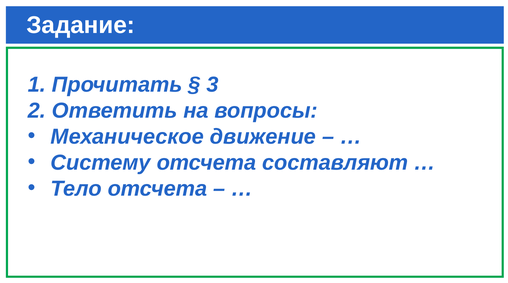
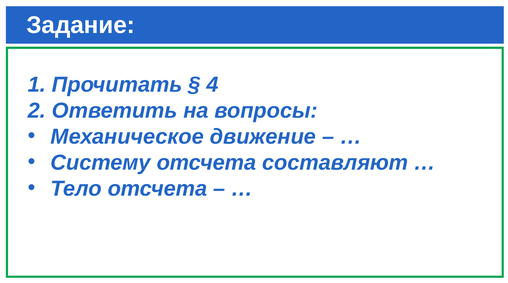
3: 3 -> 4
